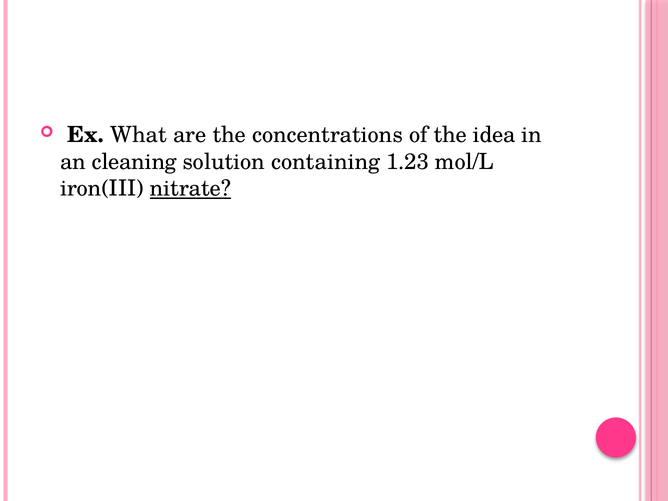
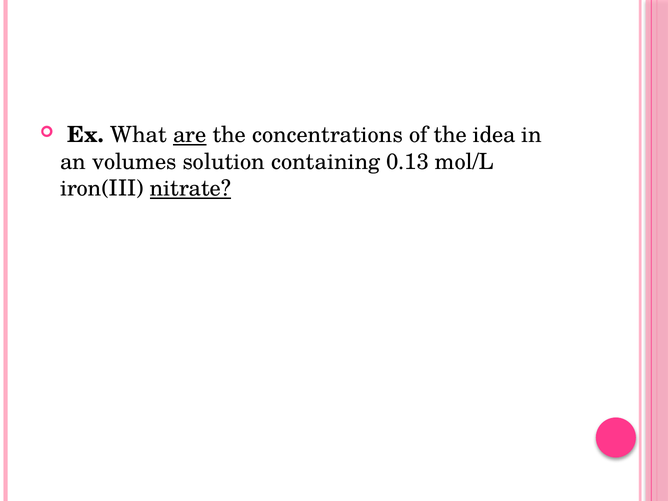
are underline: none -> present
cleaning: cleaning -> volumes
1.23: 1.23 -> 0.13
